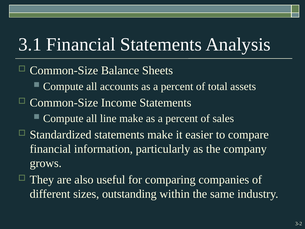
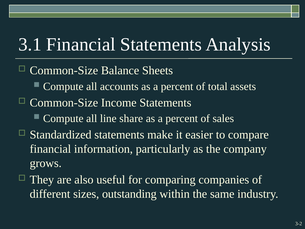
line make: make -> share
